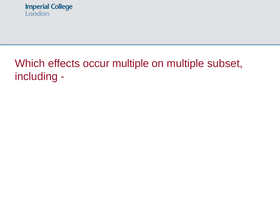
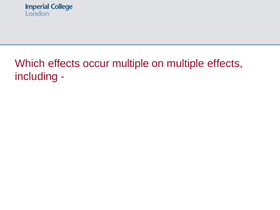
multiple subset: subset -> effects
